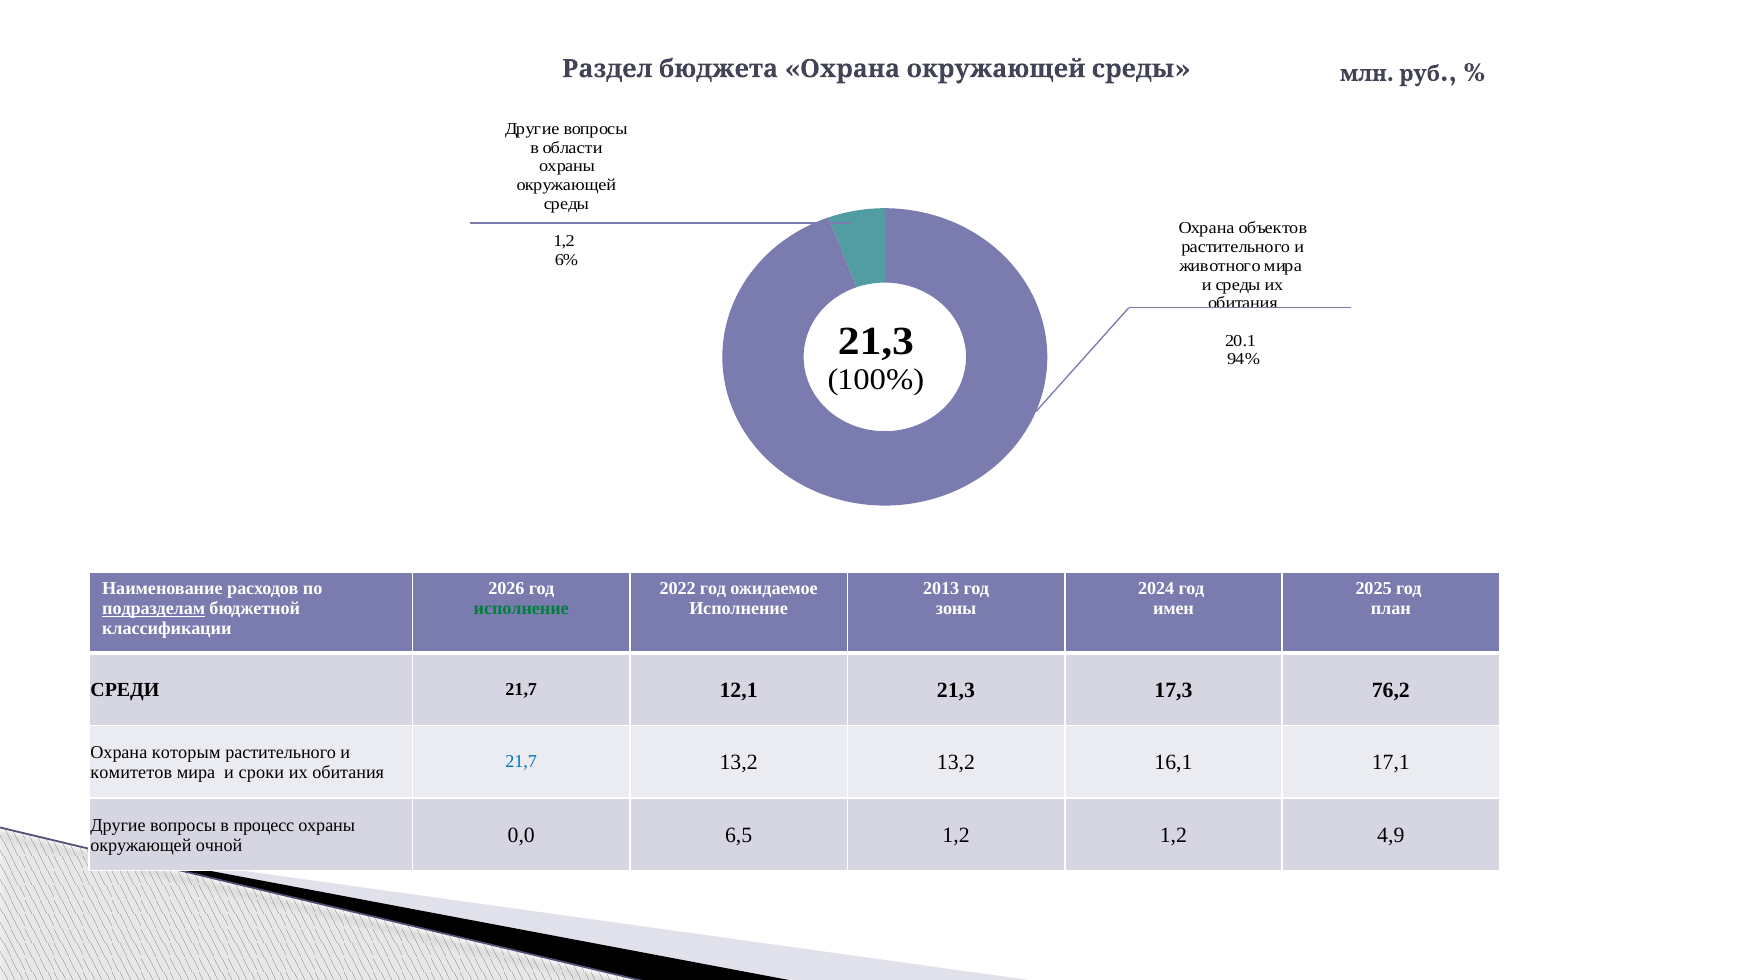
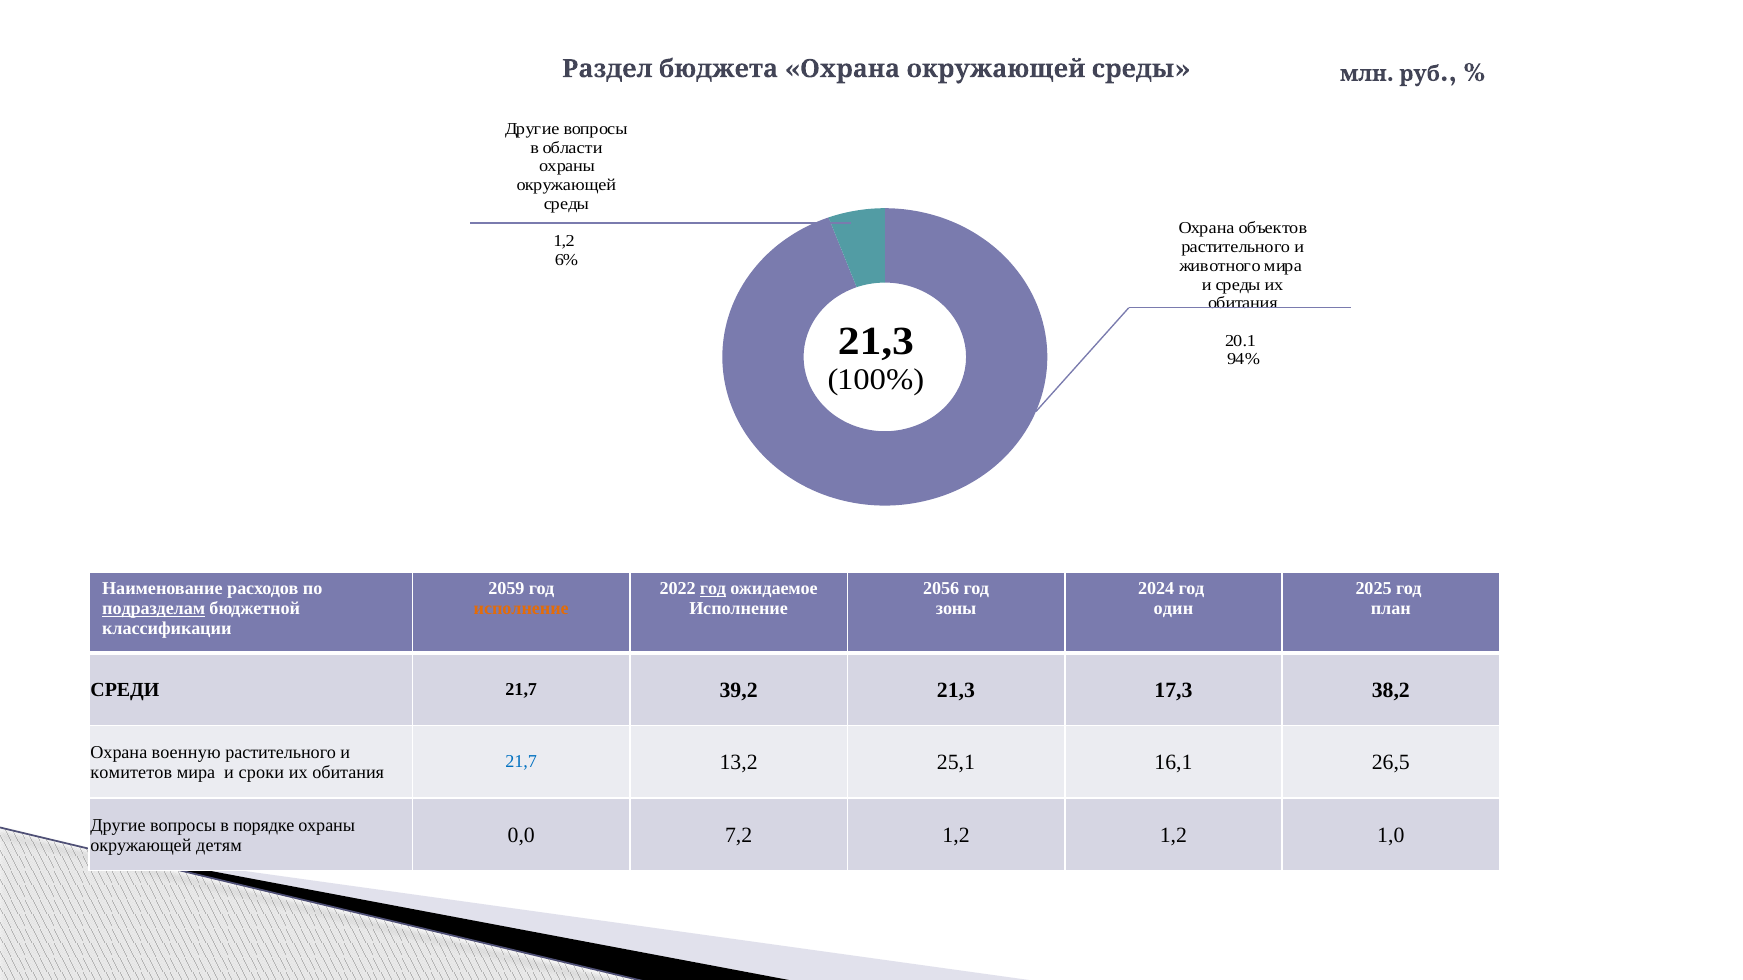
2026: 2026 -> 2059
год at (713, 589) underline: none -> present
2013: 2013 -> 2056
исполнение at (521, 609) colour: green -> orange
имен: имен -> один
12,1: 12,1 -> 39,2
76,2: 76,2 -> 38,2
которым: которым -> военную
13,2 13,2: 13,2 -> 25,1
17,1: 17,1 -> 26,5
процесс: процесс -> порядке
очной: очной -> детям
6,5: 6,5 -> 7,2
4,9: 4,9 -> 1,0
